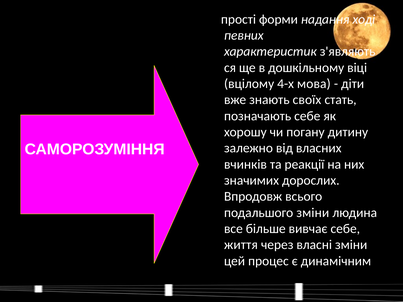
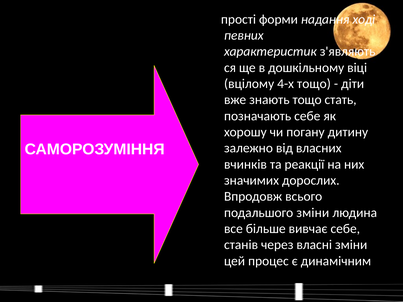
4-х мова: мова -> тощо
знають своїх: своїх -> тощо
життя: життя -> станів
